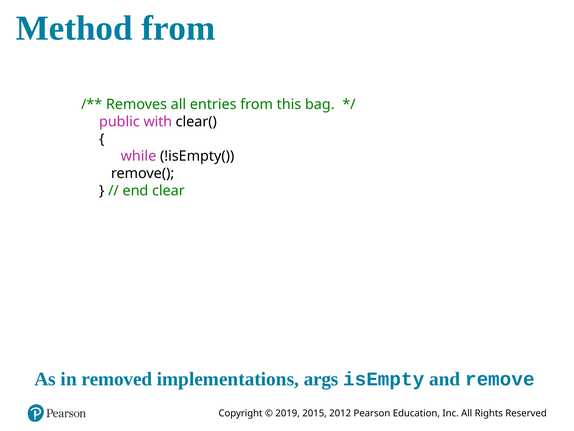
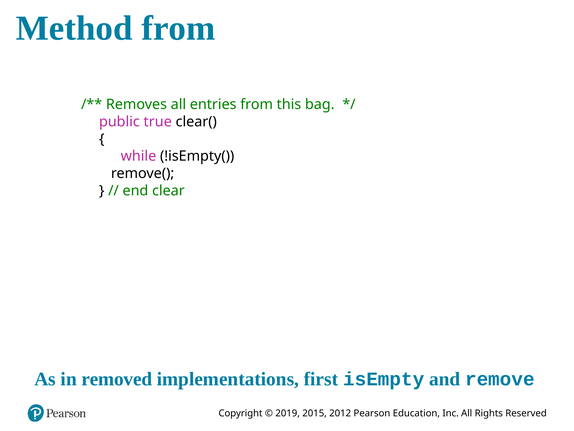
with: with -> true
args: args -> first
